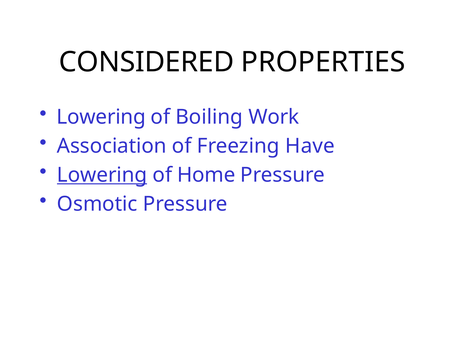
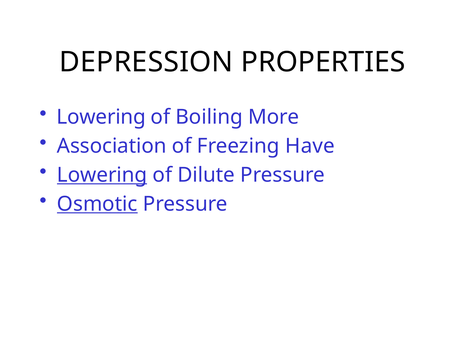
CONSIDERED: CONSIDERED -> DEPRESSION
Work: Work -> More
Home: Home -> Dilute
Osmotic underline: none -> present
